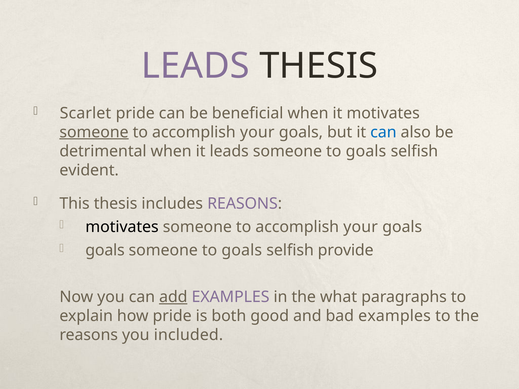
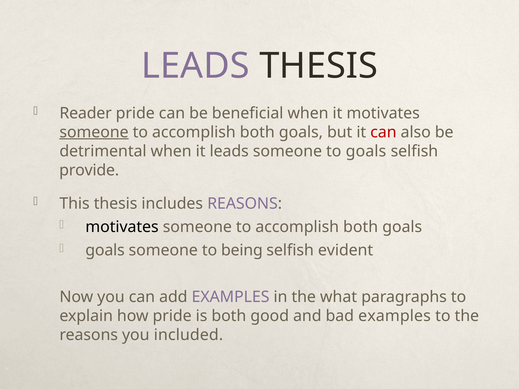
Scarlet: Scarlet -> Reader
your at (257, 132): your -> both
can at (383, 132) colour: blue -> red
evident: evident -> provide
your at (361, 227): your -> both
goals at (242, 250): goals -> being
provide: provide -> evident
add underline: present -> none
